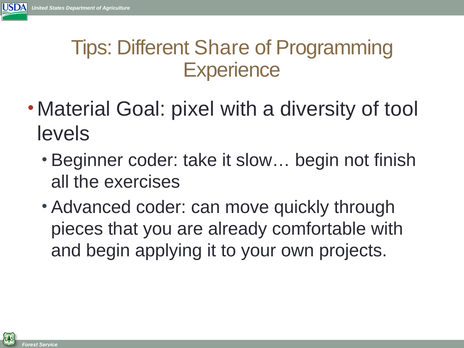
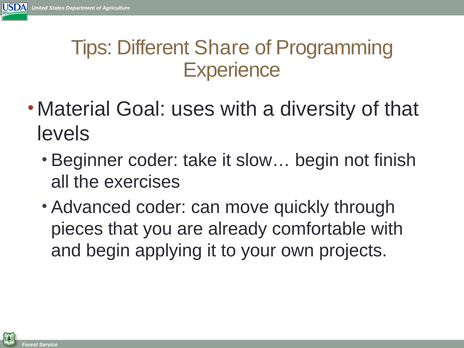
pixel: pixel -> uses
of tool: tool -> that
